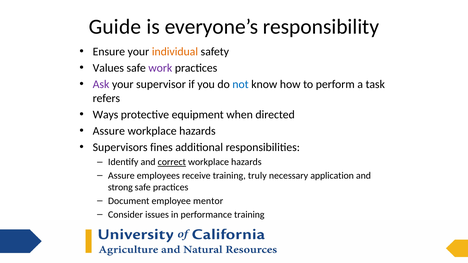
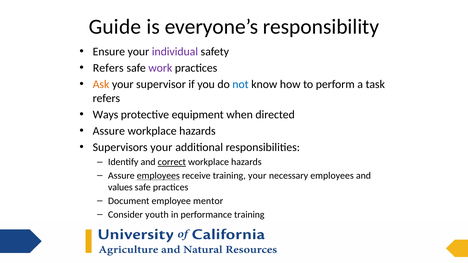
individual colour: orange -> purple
Values at (108, 68): Values -> Refers
Ask colour: purple -> orange
Supervisors fines: fines -> your
employees at (158, 176) underline: none -> present
training truly: truly -> your
necessary application: application -> employees
strong: strong -> values
issues: issues -> youth
